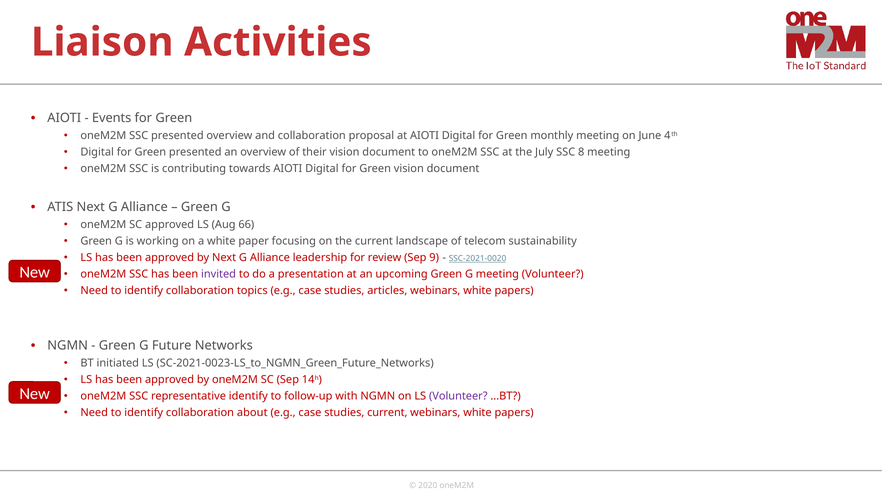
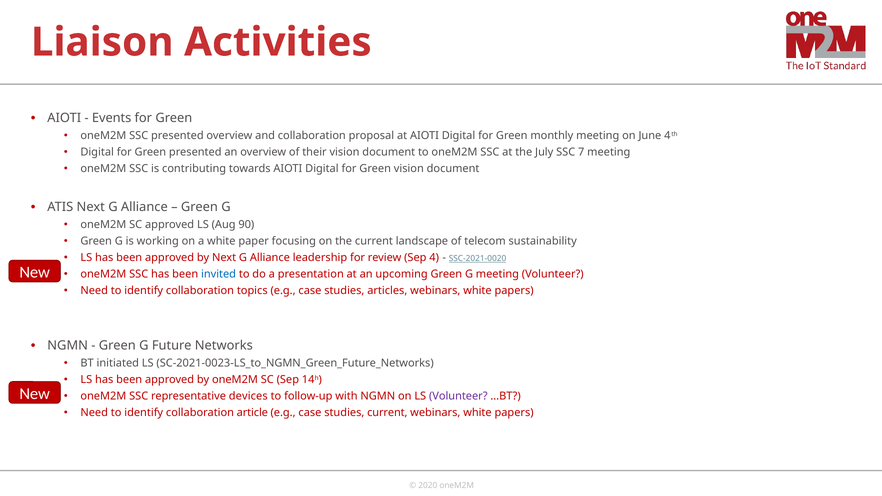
8: 8 -> 7
66: 66 -> 90
9: 9 -> 4
invited colour: purple -> blue
representative identify: identify -> devices
about: about -> article
